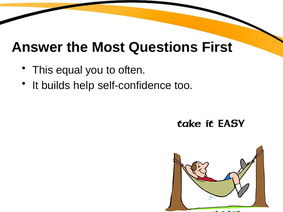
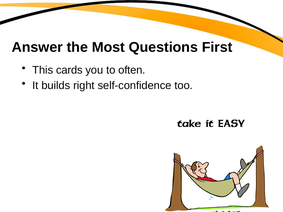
equal: equal -> cards
help: help -> right
